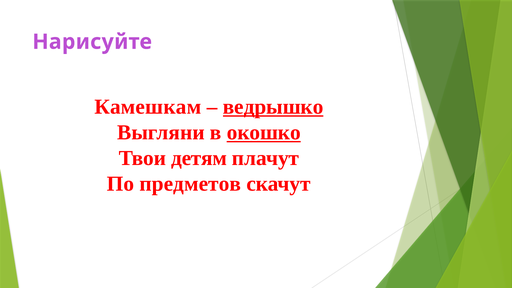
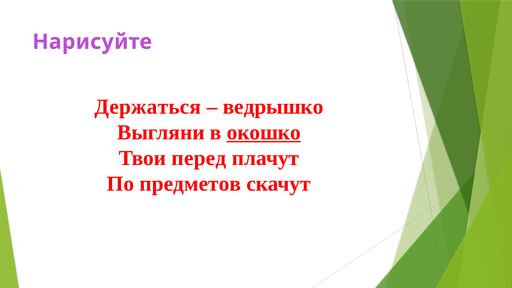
Камешкам: Камешкам -> Держаться
ведрышко underline: present -> none
детям: детям -> перед
